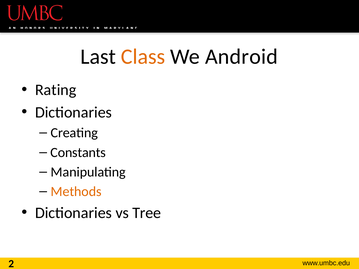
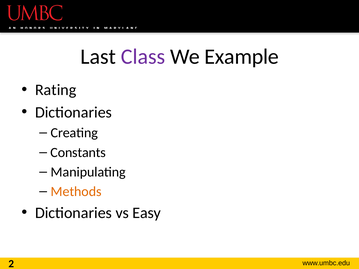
Class colour: orange -> purple
Android: Android -> Example
Tree: Tree -> Easy
